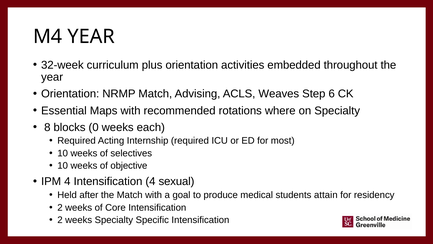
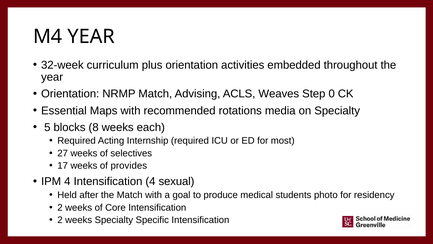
6: 6 -> 0
where: where -> media
8: 8 -> 5
0: 0 -> 8
10 at (63, 153): 10 -> 27
10 at (63, 166): 10 -> 17
objective: objective -> provides
attain: attain -> photo
